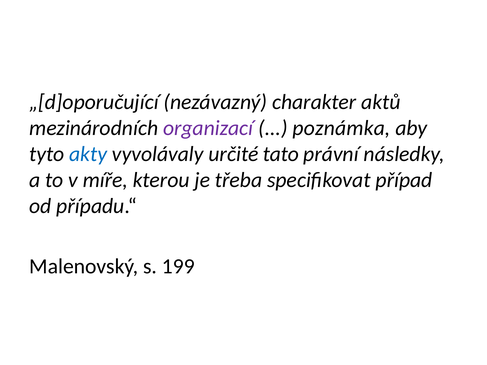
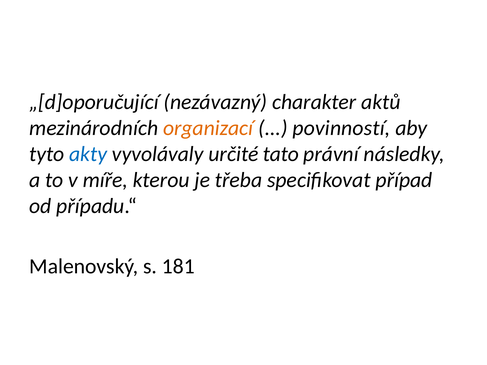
organizací colour: purple -> orange
poznámka: poznámka -> povinností
199: 199 -> 181
